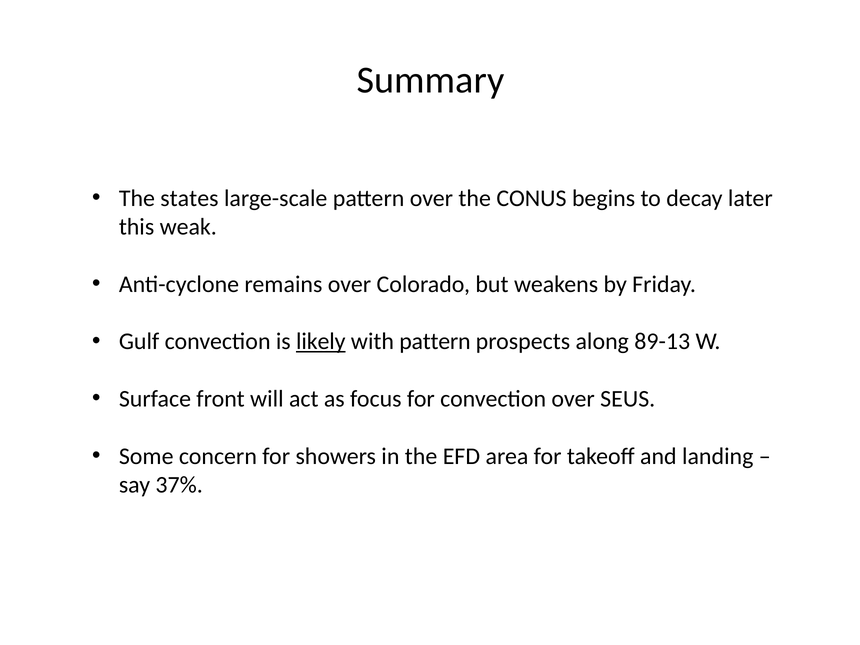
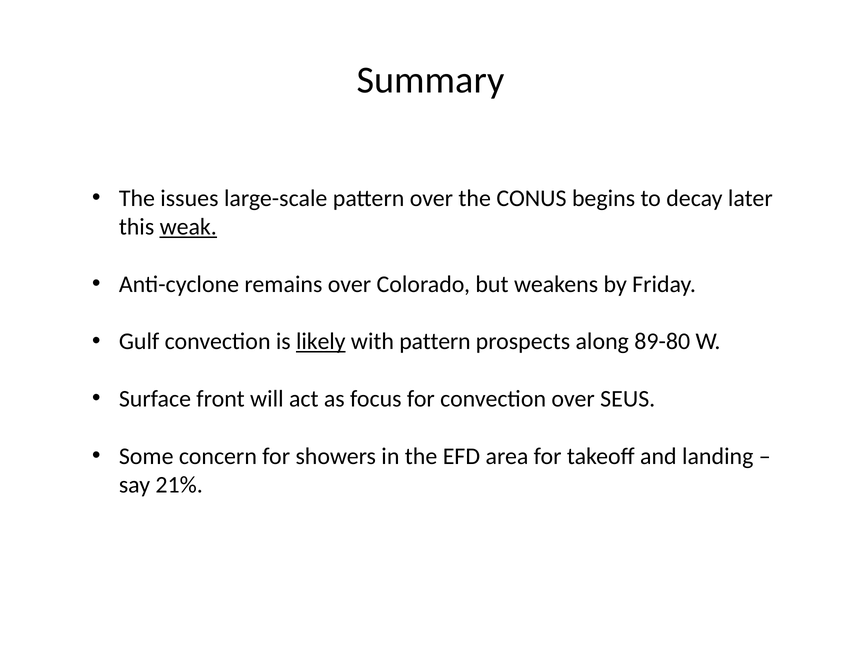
states: states -> issues
weak underline: none -> present
89-13: 89-13 -> 89-80
37%: 37% -> 21%
